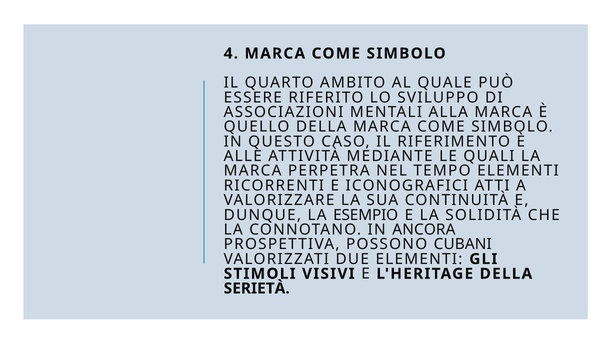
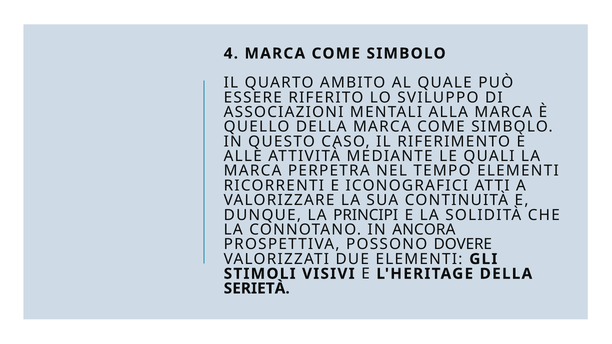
ESEMPIO: ESEMPIO -> PRINCIPI
CUBANI: CUBANI -> DOVERE
